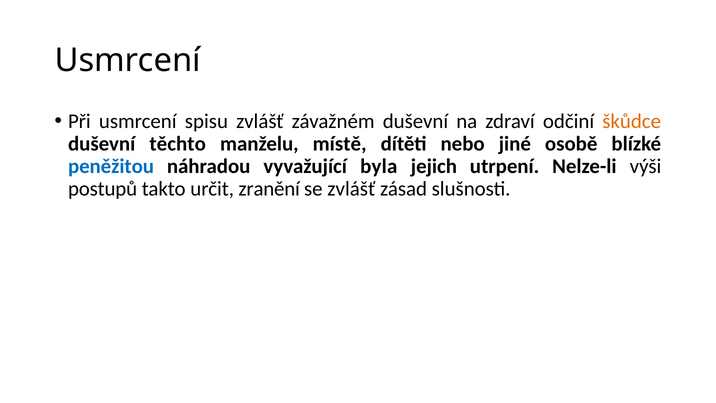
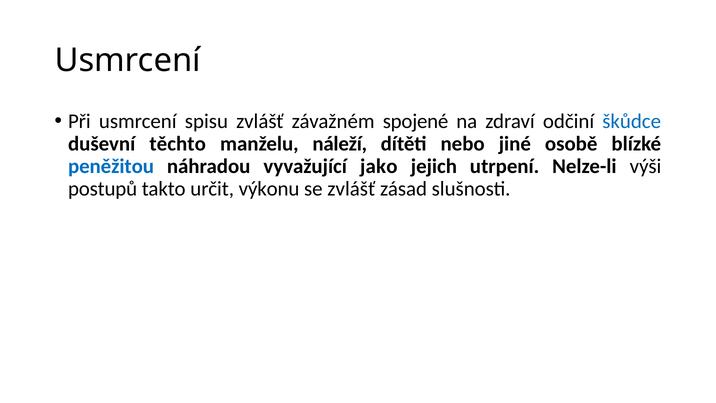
závažném duševní: duševní -> spojené
škůdce colour: orange -> blue
místě: místě -> náleží
byla: byla -> jako
zranění: zranění -> výkonu
